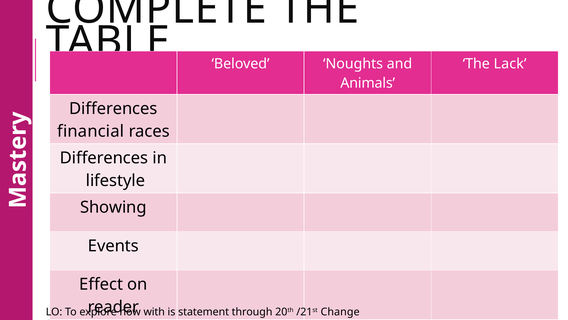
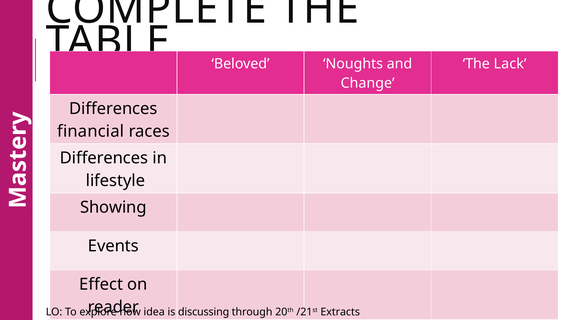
Animals: Animals -> Change
with: with -> idea
statement: statement -> discussing
Change: Change -> Extracts
